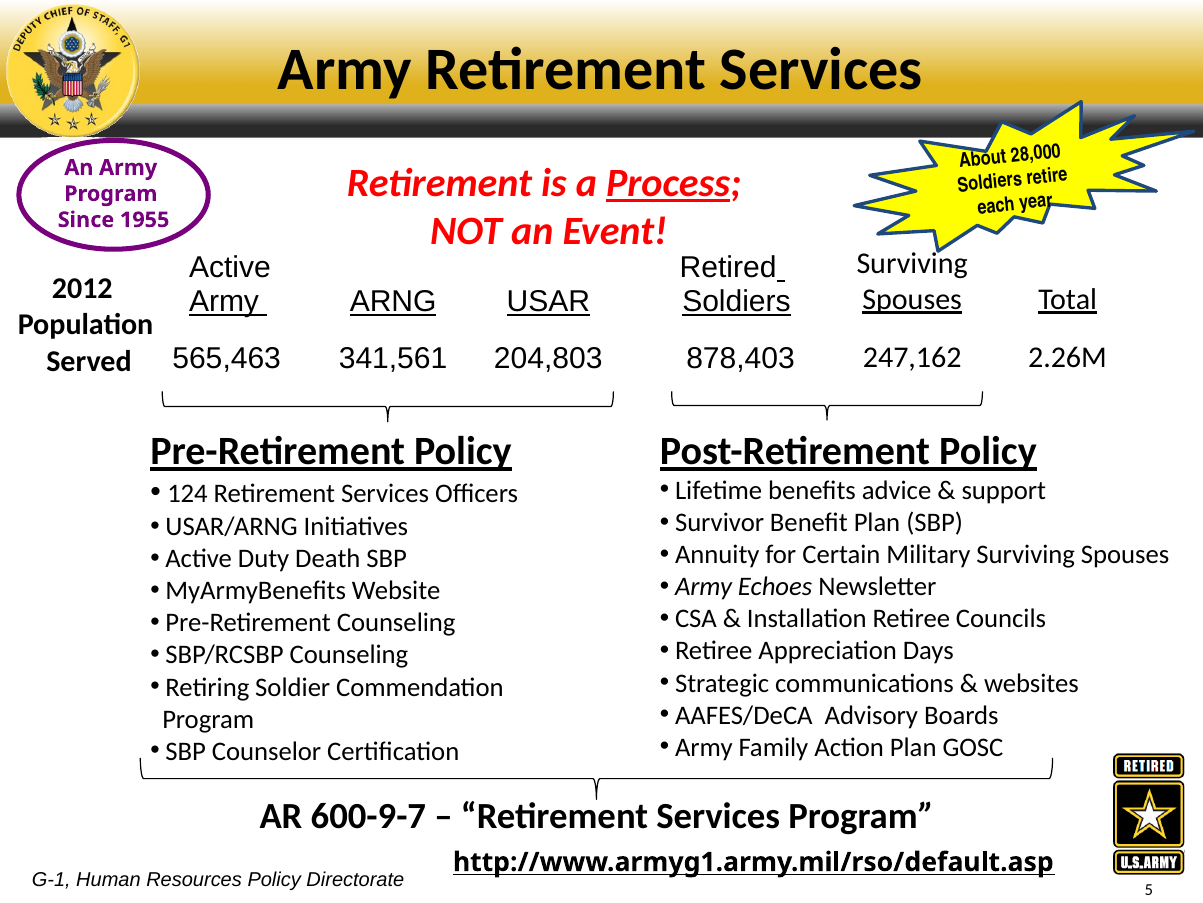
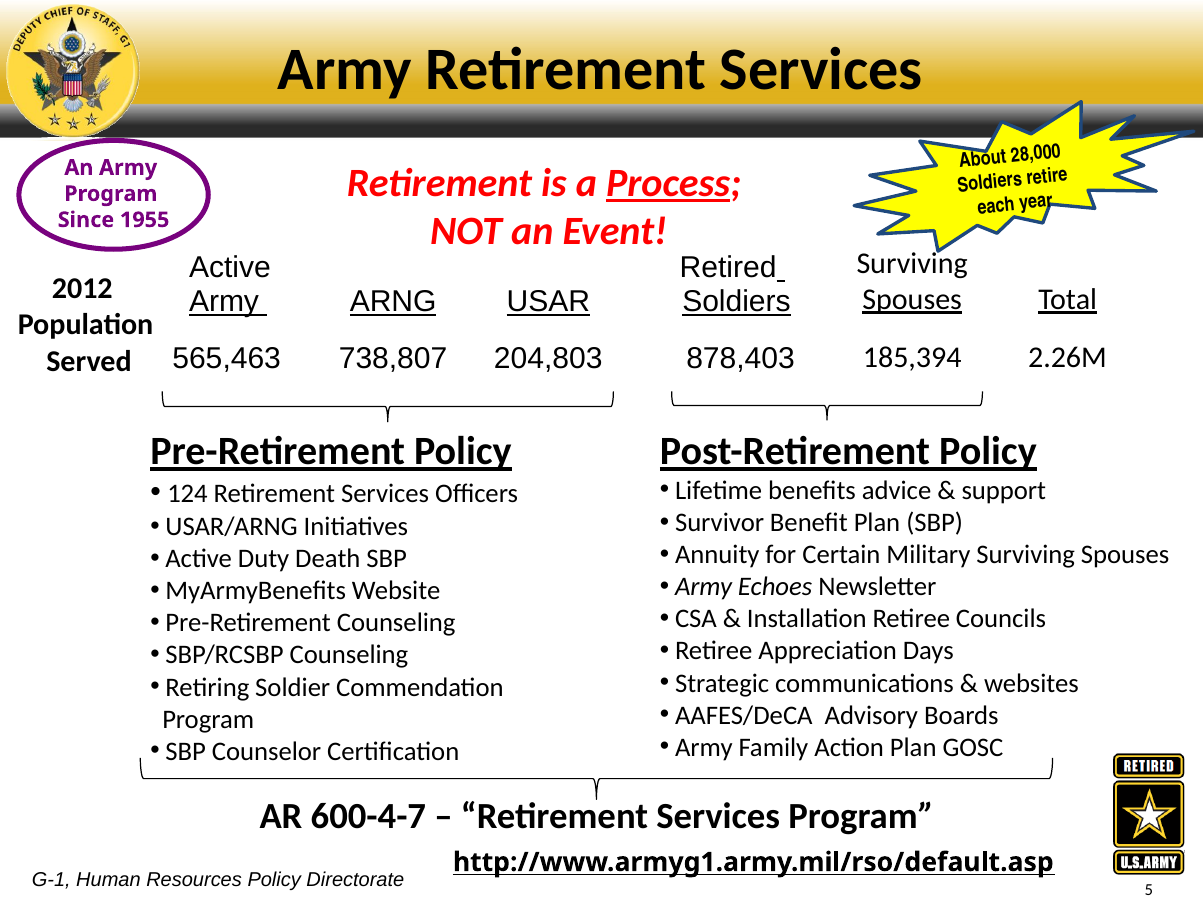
341,561: 341,561 -> 738,807
247,162: 247,162 -> 185,394
600-9-7: 600-9-7 -> 600-4-7
